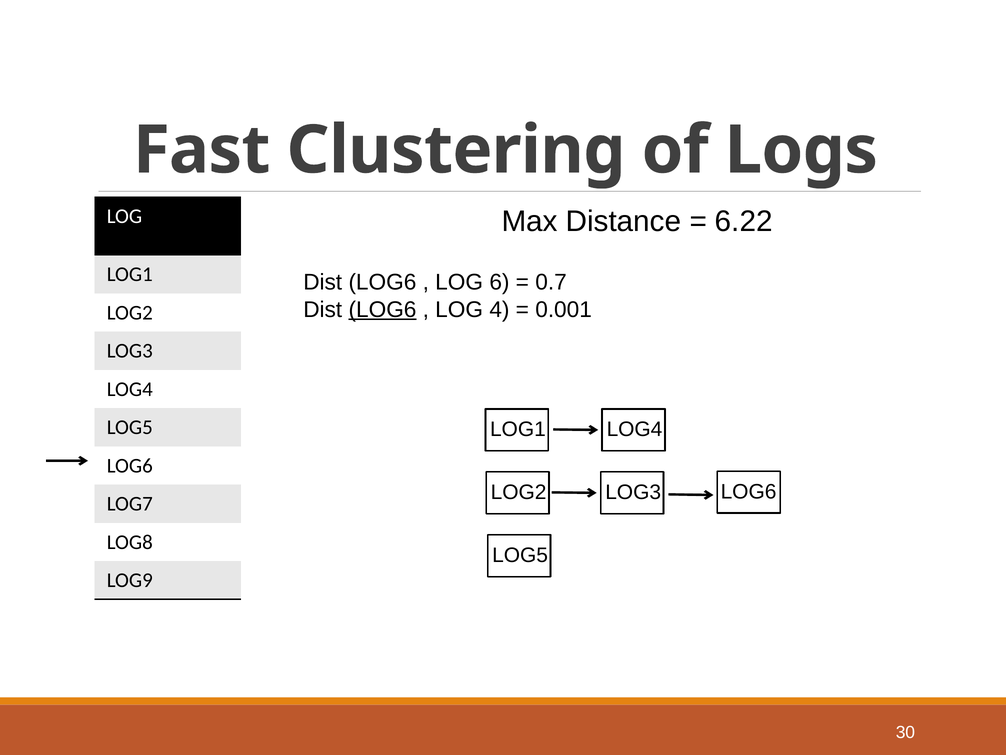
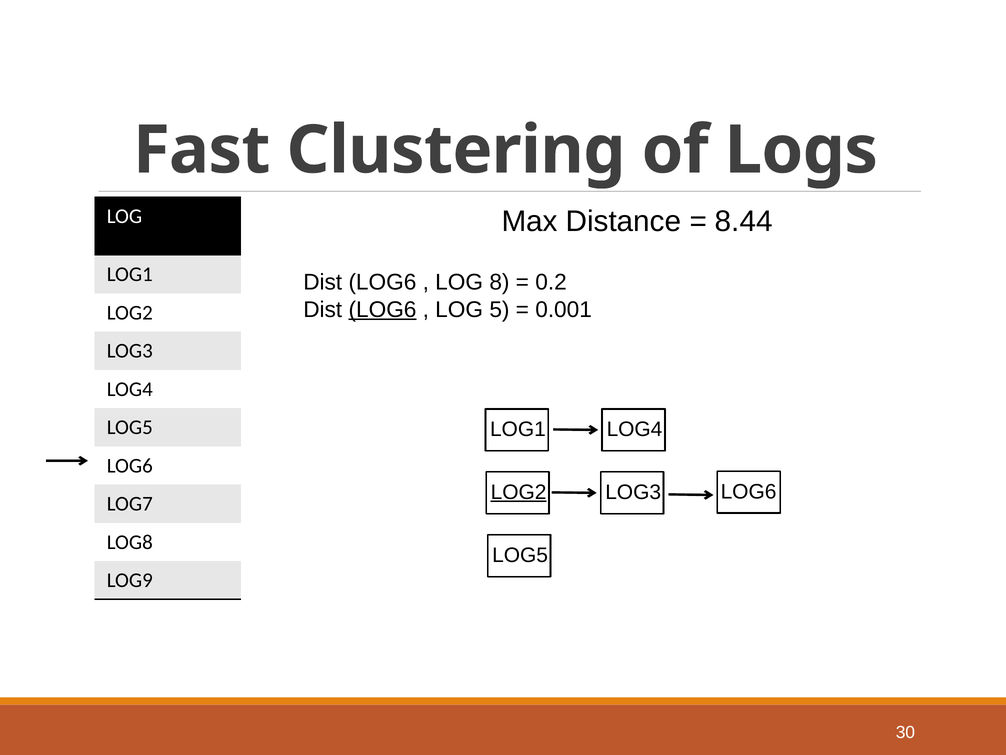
6.22: 6.22 -> 8.44
6: 6 -> 8
0.7: 0.7 -> 0.2
4: 4 -> 5
LOG2 at (519, 492) underline: none -> present
